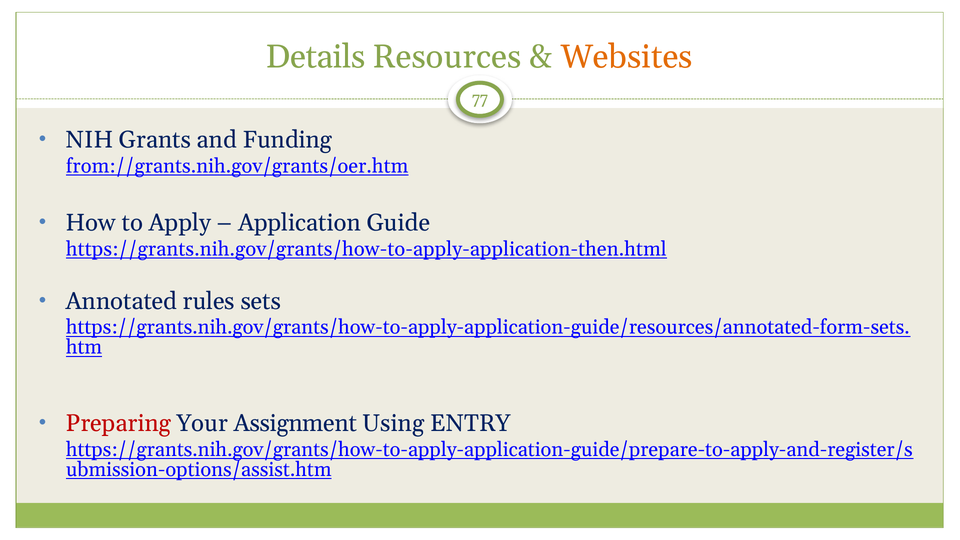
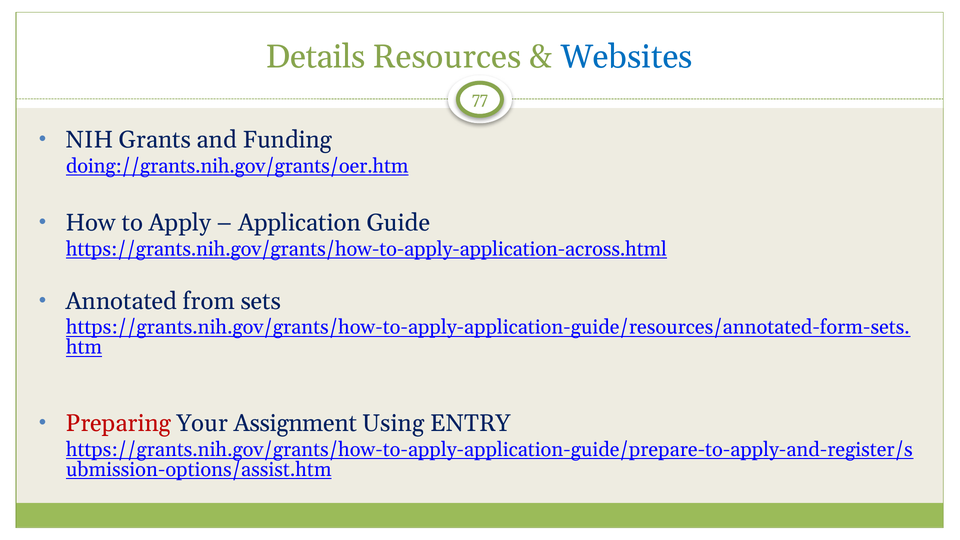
Websites colour: orange -> blue
from://grants.nih.gov/grants/oer.htm: from://grants.nih.gov/grants/oer.htm -> doing://grants.nih.gov/grants/oer.htm
https://grants.nih.gov/grants/how-to-apply-application-then.html: https://grants.nih.gov/grants/how-to-apply-application-then.html -> https://grants.nih.gov/grants/how-to-apply-application-across.html
rules: rules -> from
